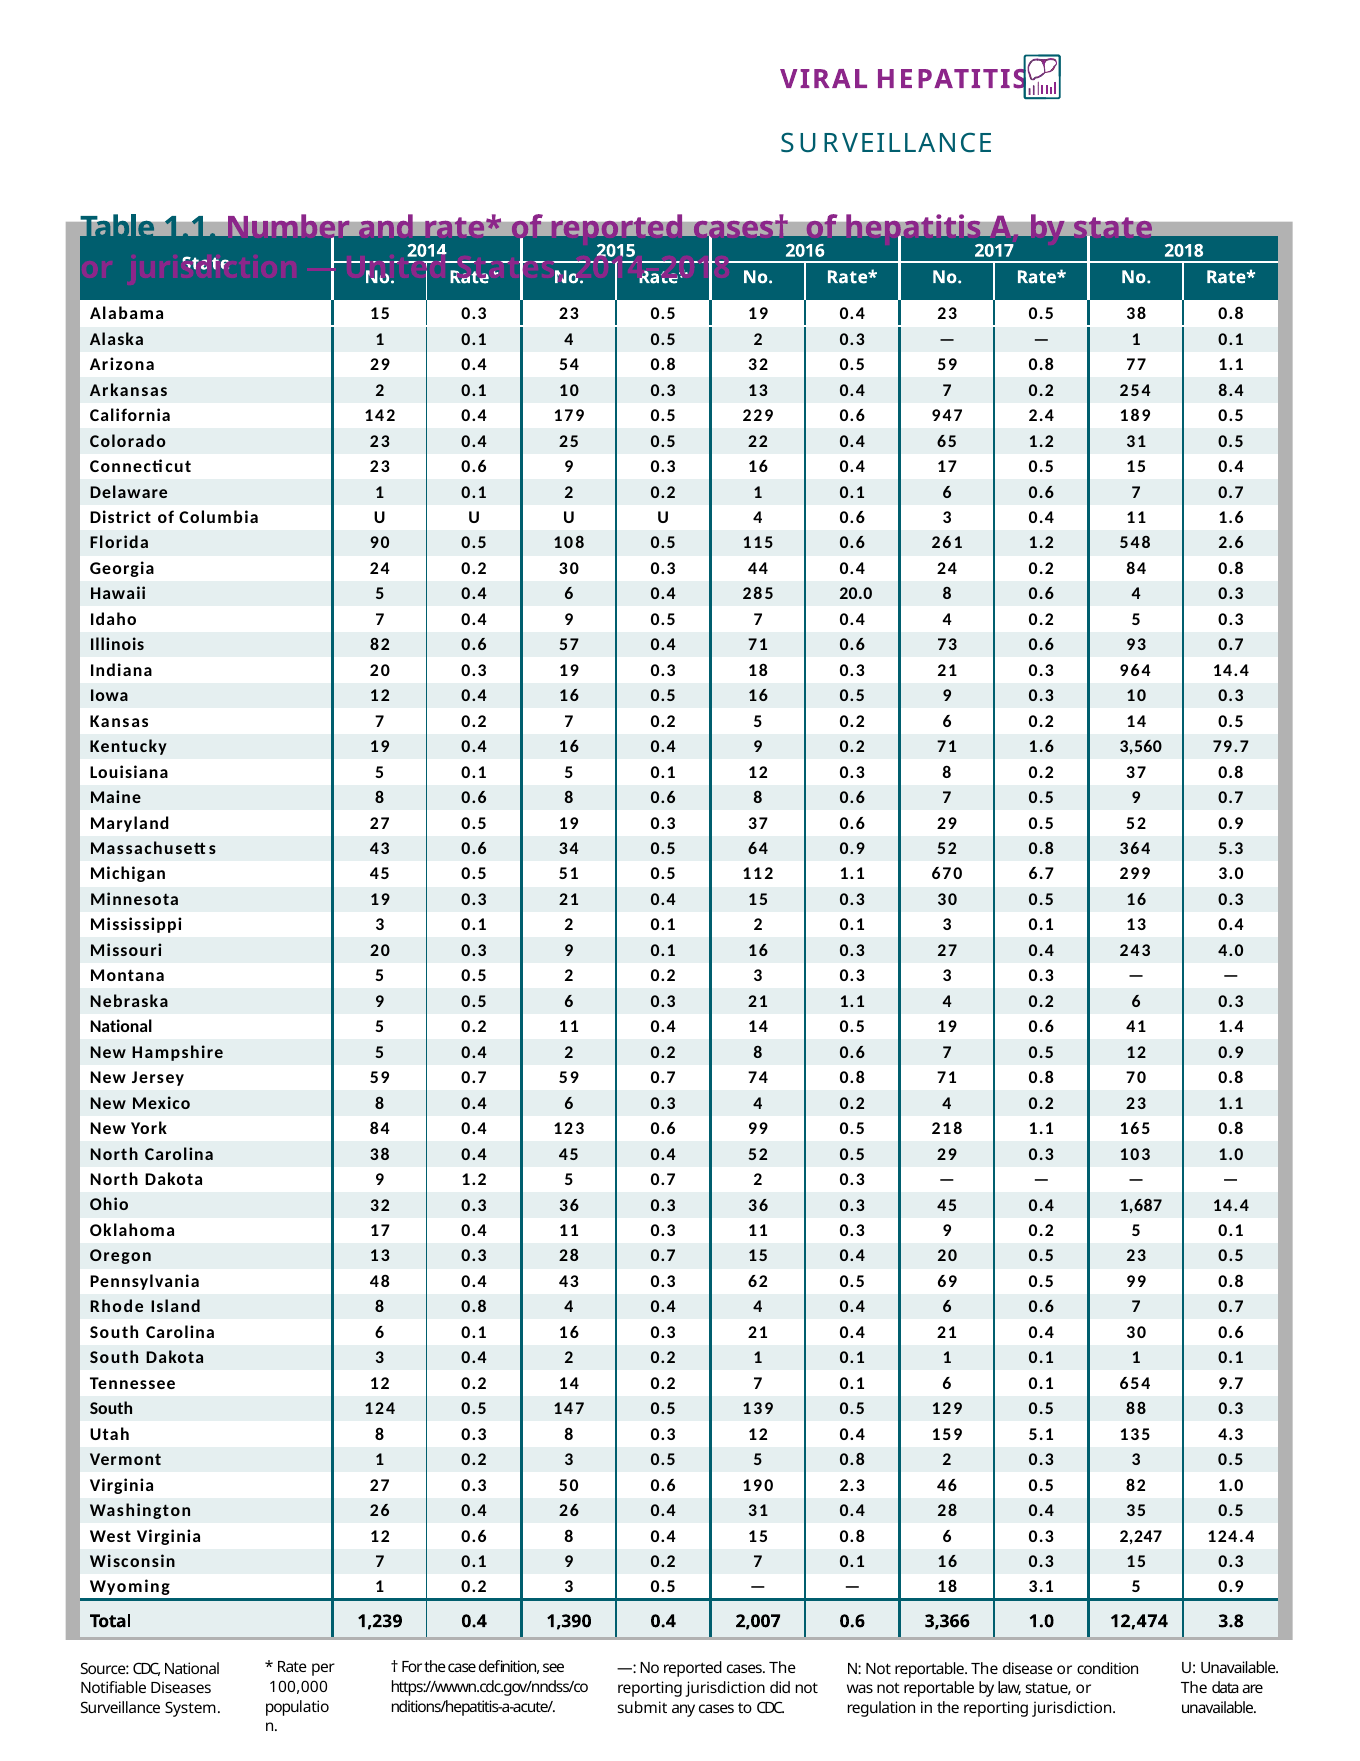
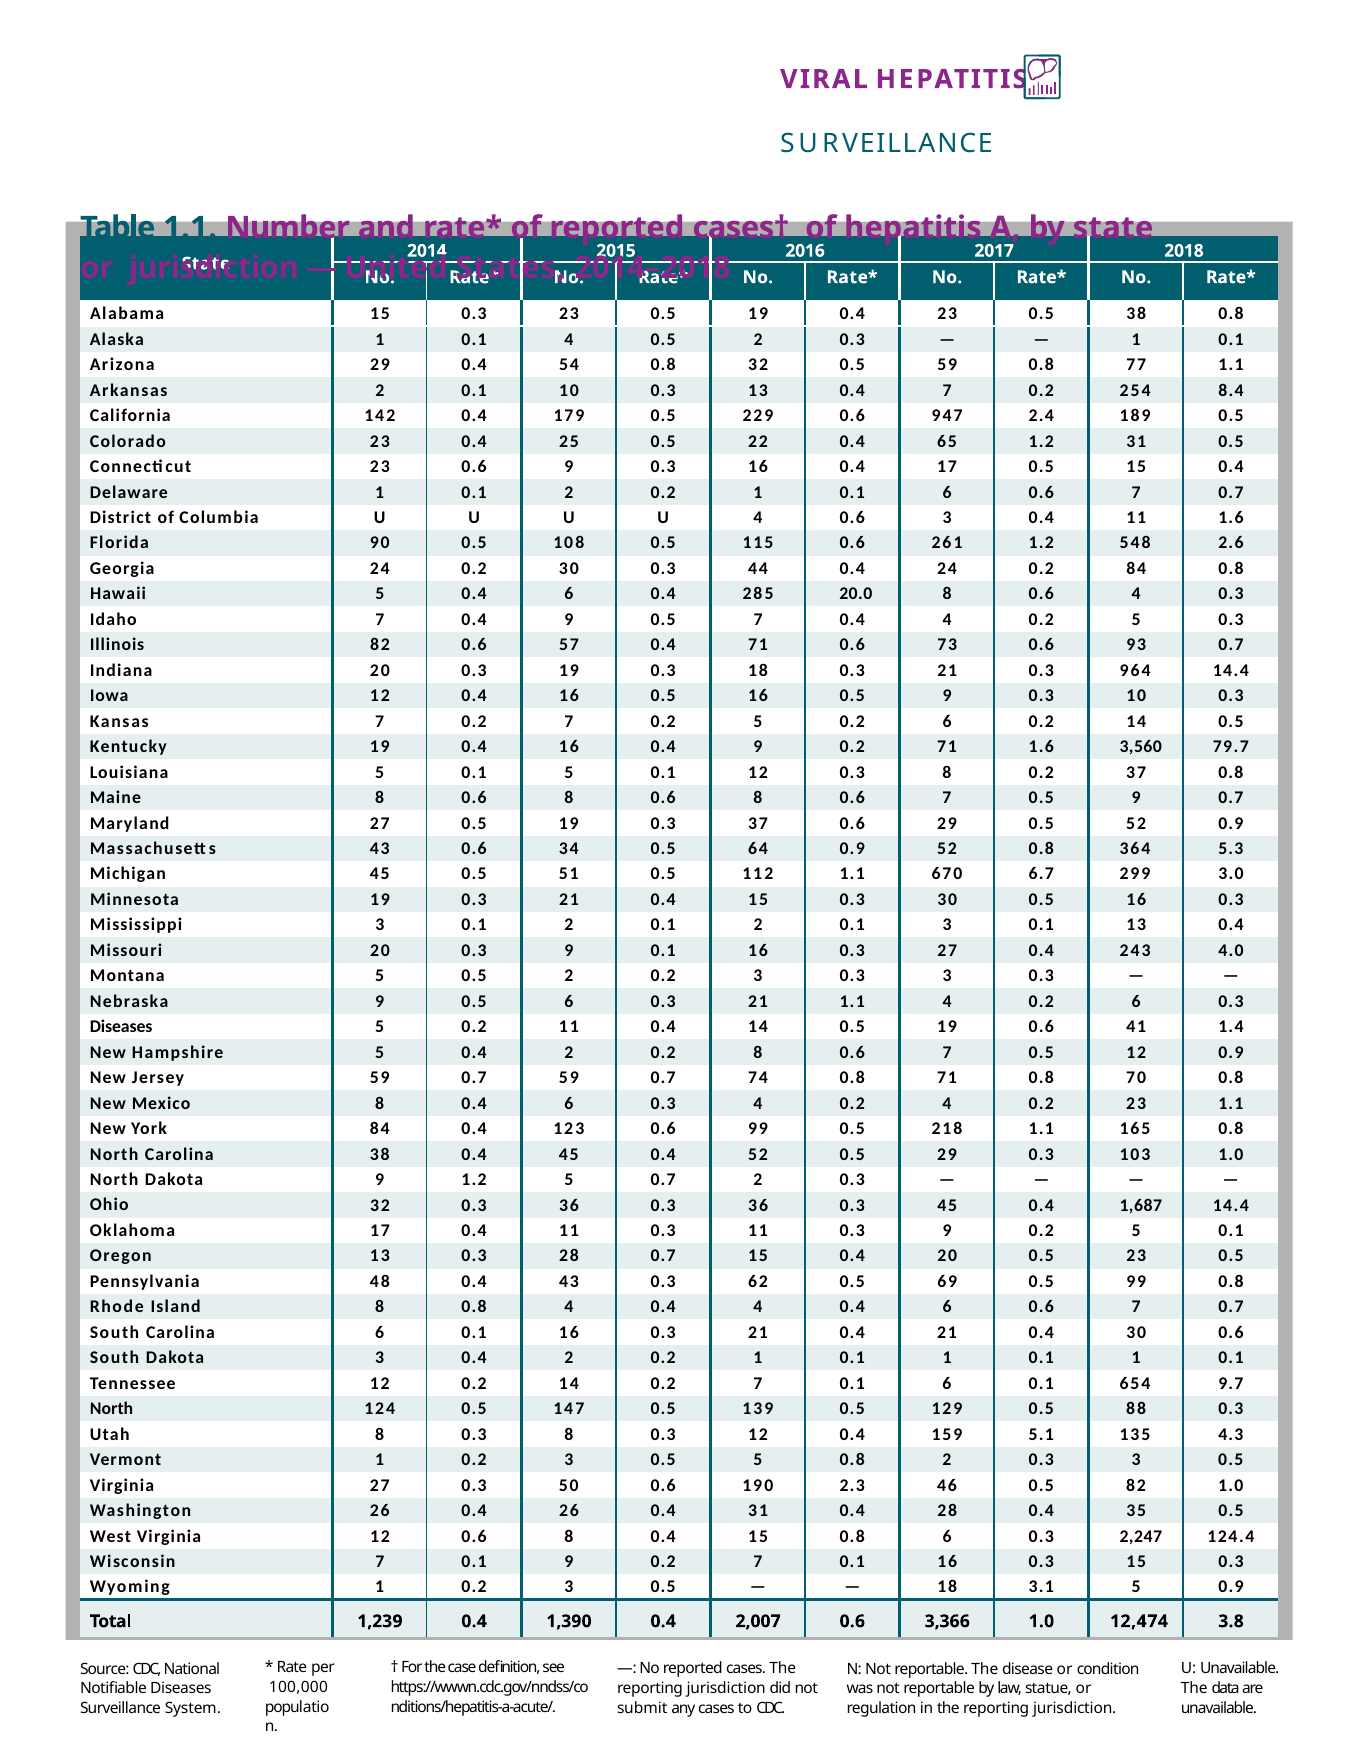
National at (121, 1026): National -> Diseases
South at (111, 1408): South -> North
